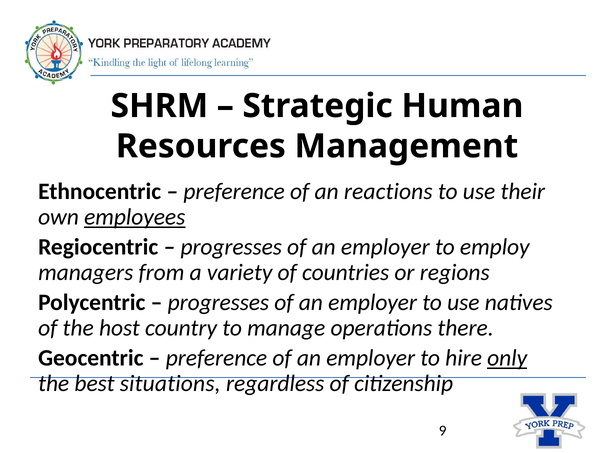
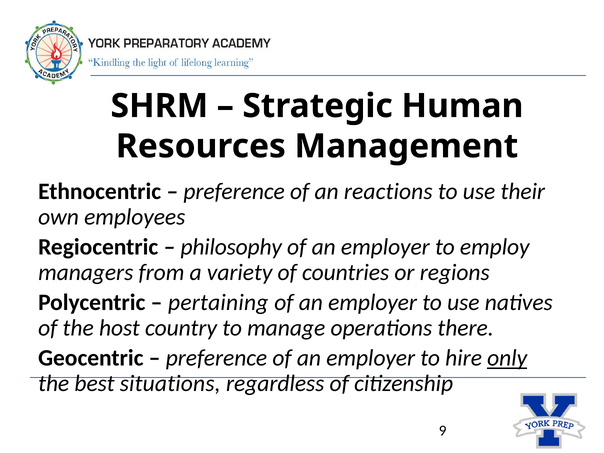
employees underline: present -> none
progresses at (231, 247): progresses -> philosophy
progresses at (218, 303): progresses -> pertaining
